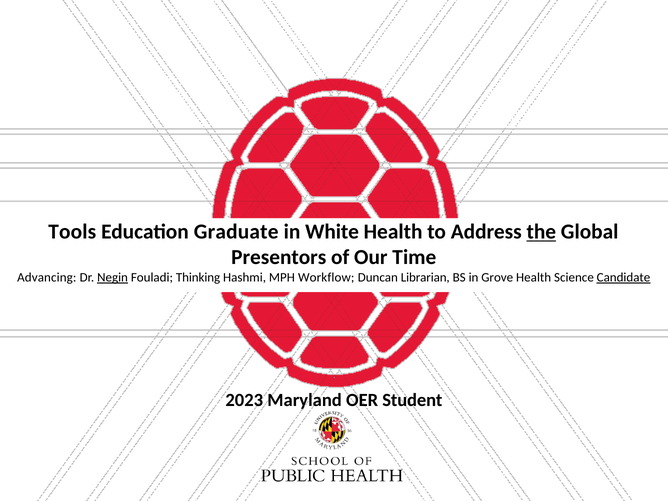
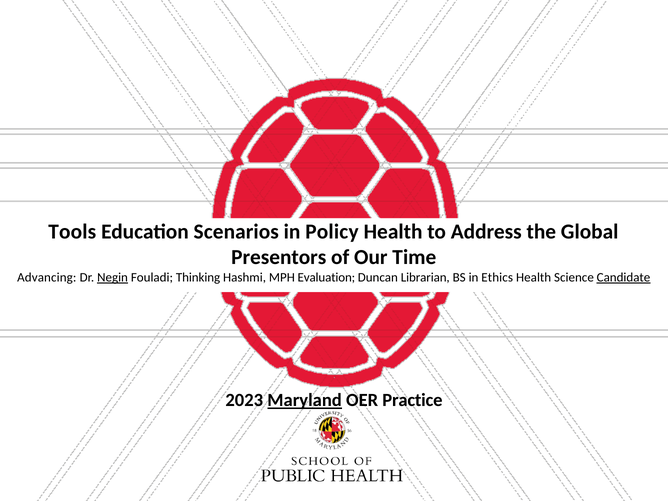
Graduate: Graduate -> Scenarios
White: White -> Policy
the underline: present -> none
Workflow: Workflow -> Evaluation
Grove: Grove -> Ethics
Maryland underline: none -> present
Student: Student -> Practice
